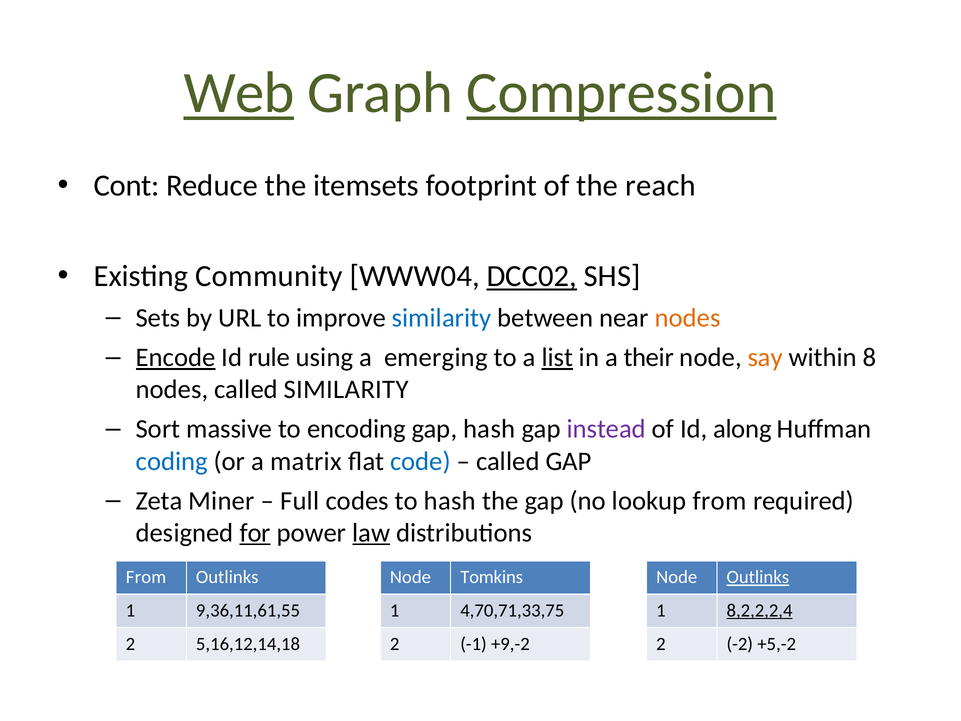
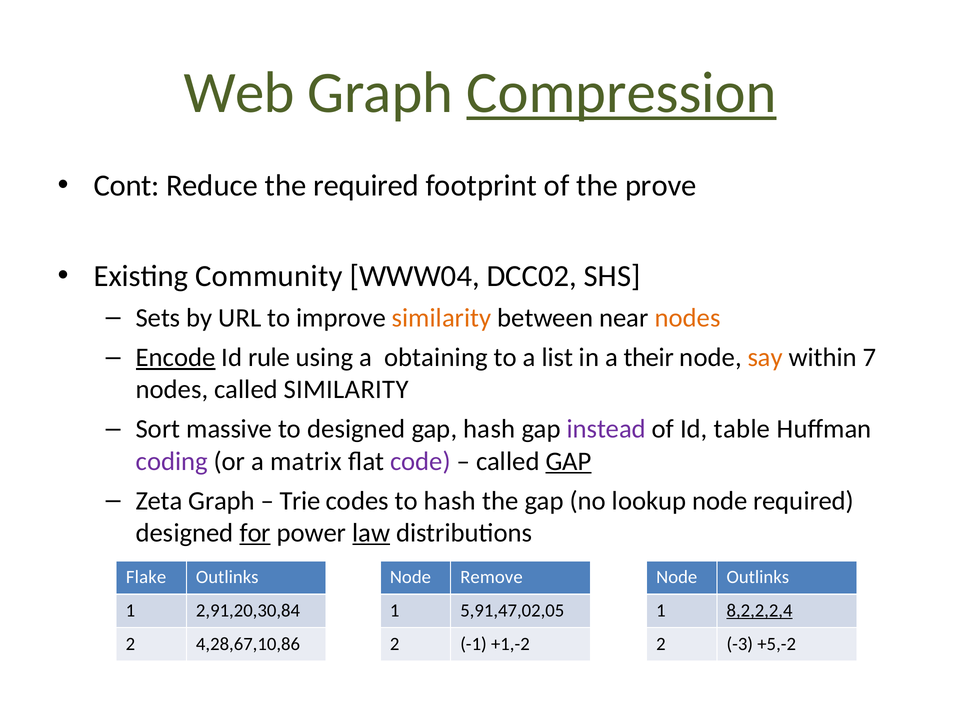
Web underline: present -> none
the itemsets: itemsets -> required
reach: reach -> prove
DCC02 underline: present -> none
similarity at (442, 318) colour: blue -> orange
emerging: emerging -> obtaining
list underline: present -> none
8: 8 -> 7
to encoding: encoding -> designed
along: along -> table
coding colour: blue -> purple
code colour: blue -> purple
GAP at (569, 461) underline: none -> present
Zeta Miner: Miner -> Graph
Full: Full -> Trie
lookup from: from -> node
From at (146, 577): From -> Flake
Tomkins: Tomkins -> Remove
Outlinks at (758, 577) underline: present -> none
9,36,11,61,55: 9,36,11,61,55 -> 2,91,20,30,84
4,70,71,33,75: 4,70,71,33,75 -> 5,91,47,02,05
5,16,12,14,18: 5,16,12,14,18 -> 4,28,67,10,86
+9,-2: +9,-2 -> +1,-2
-2: -2 -> -3
